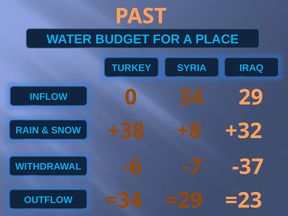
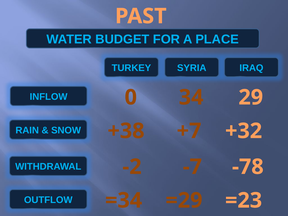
+8: +8 -> +7
-6: -6 -> -2
-37: -37 -> -78
